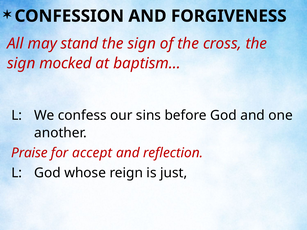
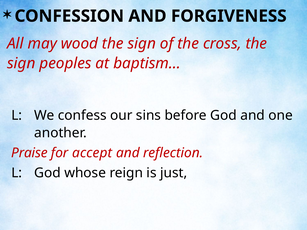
stand: stand -> wood
mocked: mocked -> peoples
